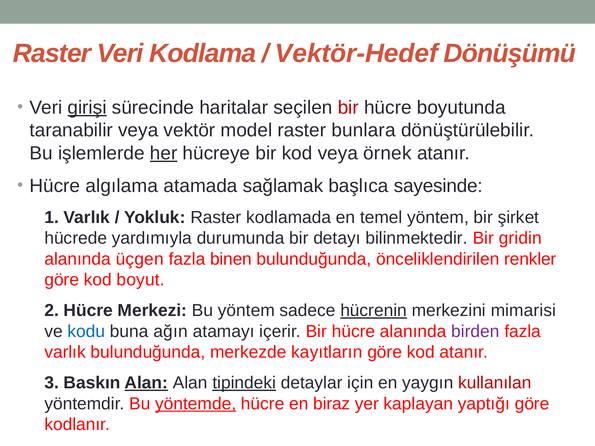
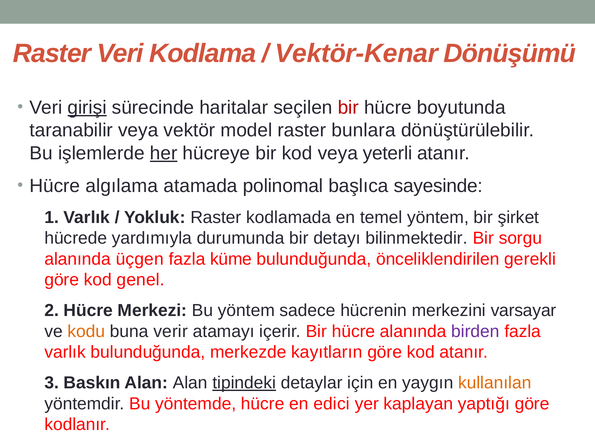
Vektör-Hedef: Vektör-Hedef -> Vektör-Kenar
örnek: örnek -> yeterli
sağlamak: sağlamak -> polinomal
gridin: gridin -> sorgu
binen: binen -> küme
renkler: renkler -> gerekli
boyut: boyut -> genel
hücrenin underline: present -> none
mimarisi: mimarisi -> varsayar
kodu colour: blue -> orange
ağın: ağın -> verir
Alan at (146, 383) underline: present -> none
kullanılan colour: red -> orange
yöntemde underline: present -> none
biraz: biraz -> edici
